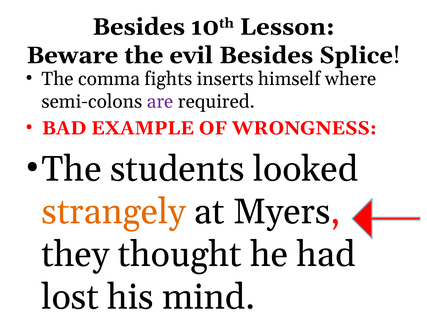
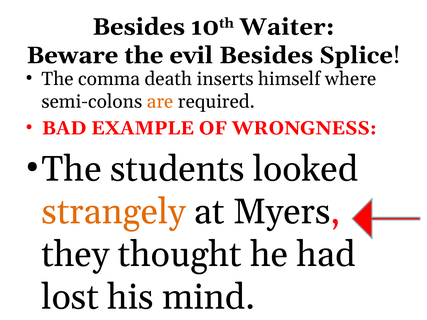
Lesson: Lesson -> Waiter
fights: fights -> death
are colour: purple -> orange
